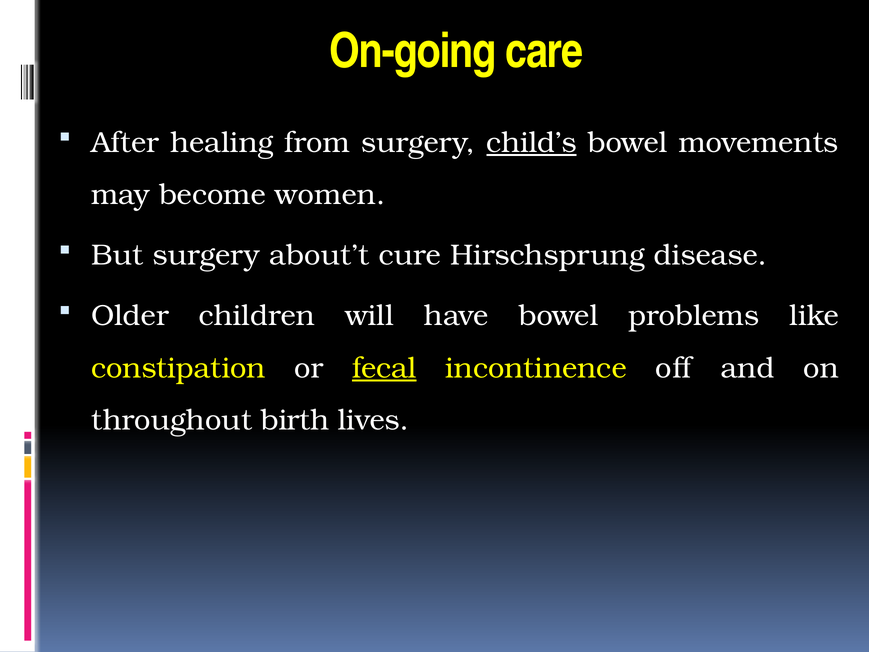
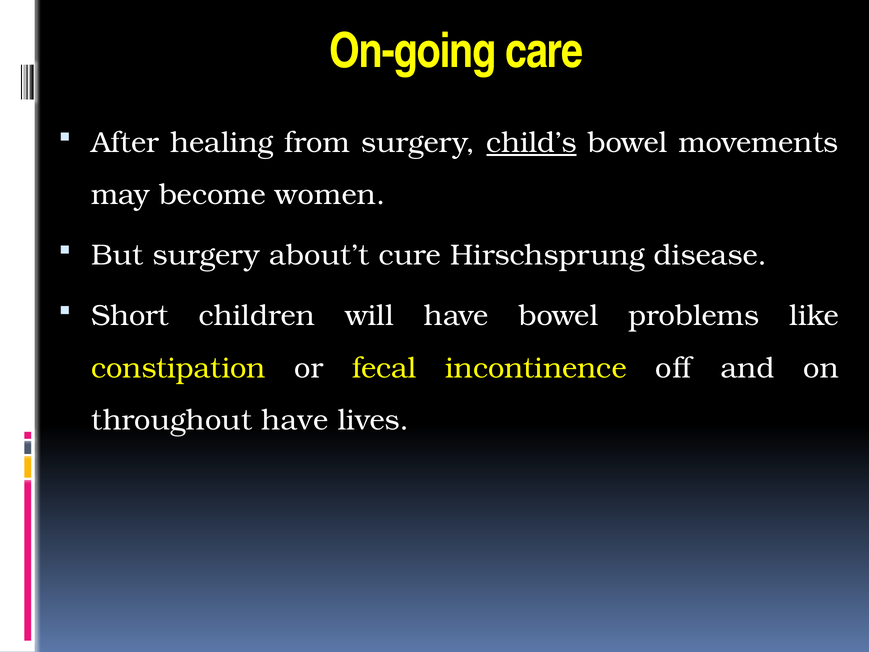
Older: Older -> Short
fecal underline: present -> none
throughout birth: birth -> have
